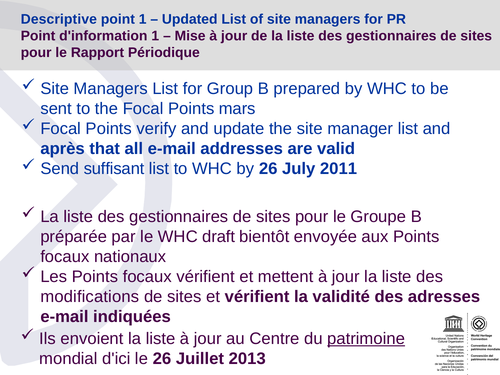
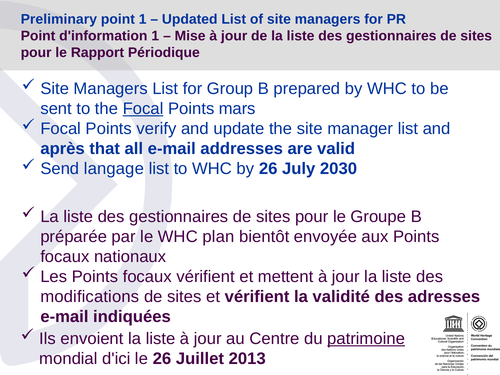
Descriptive: Descriptive -> Preliminary
Focal at (143, 109) underline: none -> present
suffisant: suffisant -> langage
2011: 2011 -> 2030
draft: draft -> plan
